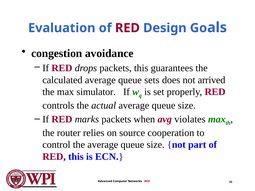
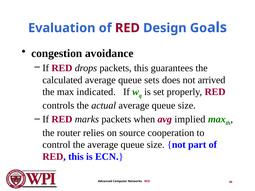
simulator: simulator -> indicated
violates: violates -> implied
